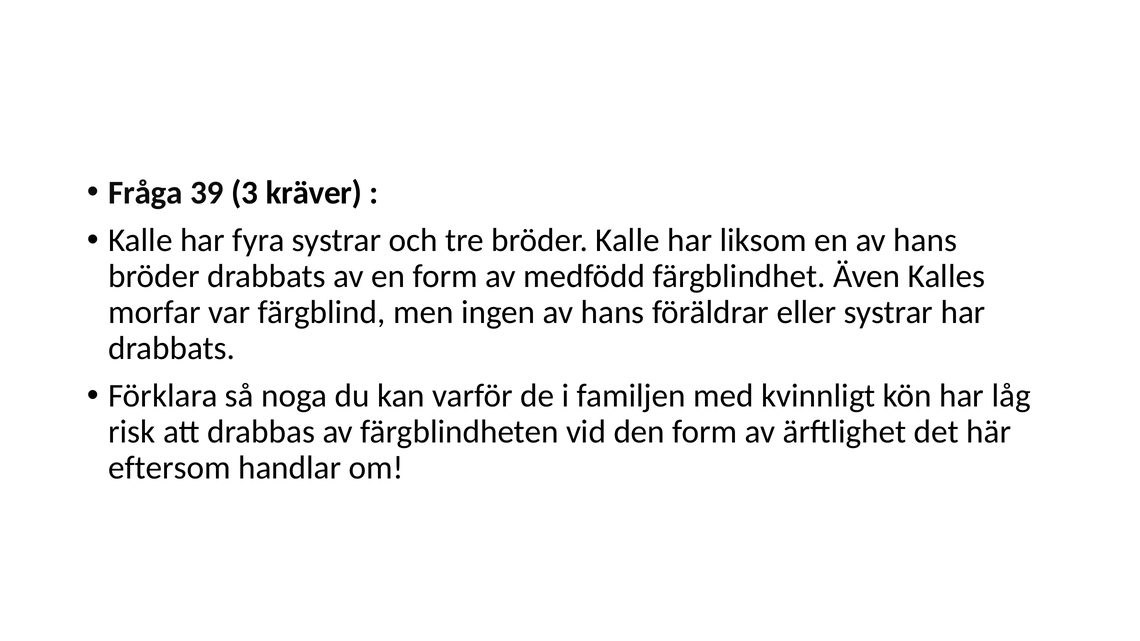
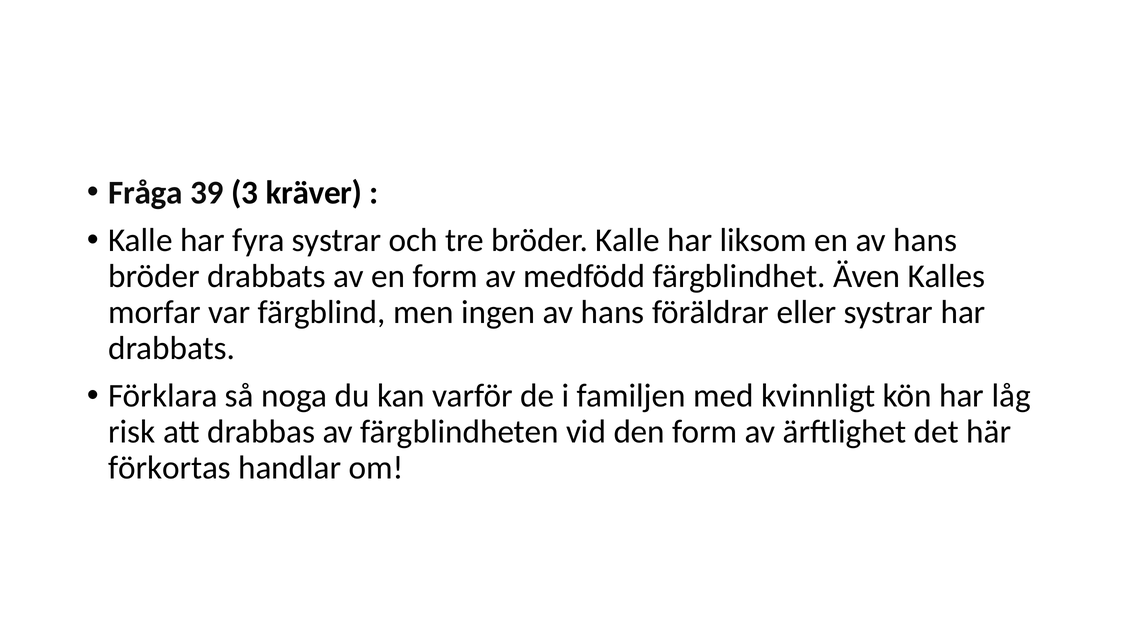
eftersom: eftersom -> förkortas
